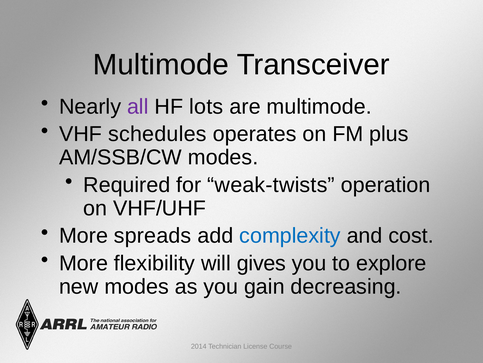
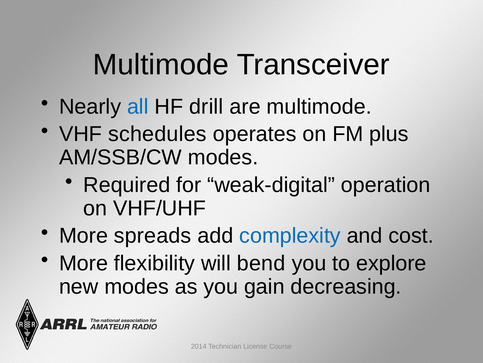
all colour: purple -> blue
lots: lots -> drill
weak-twists: weak-twists -> weak-digital
gives: gives -> bend
